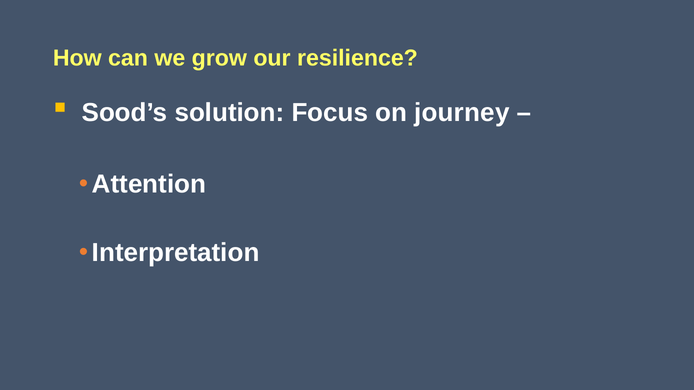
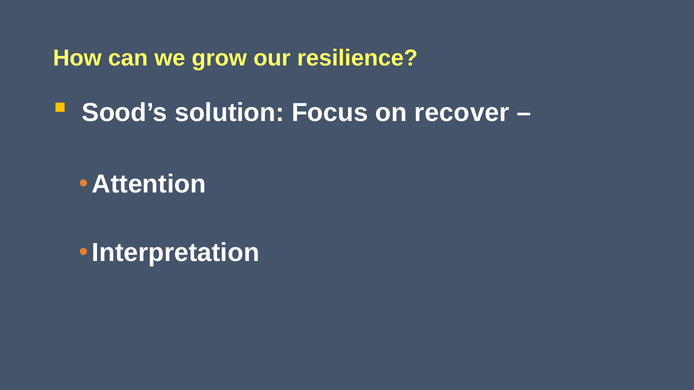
journey: journey -> recover
